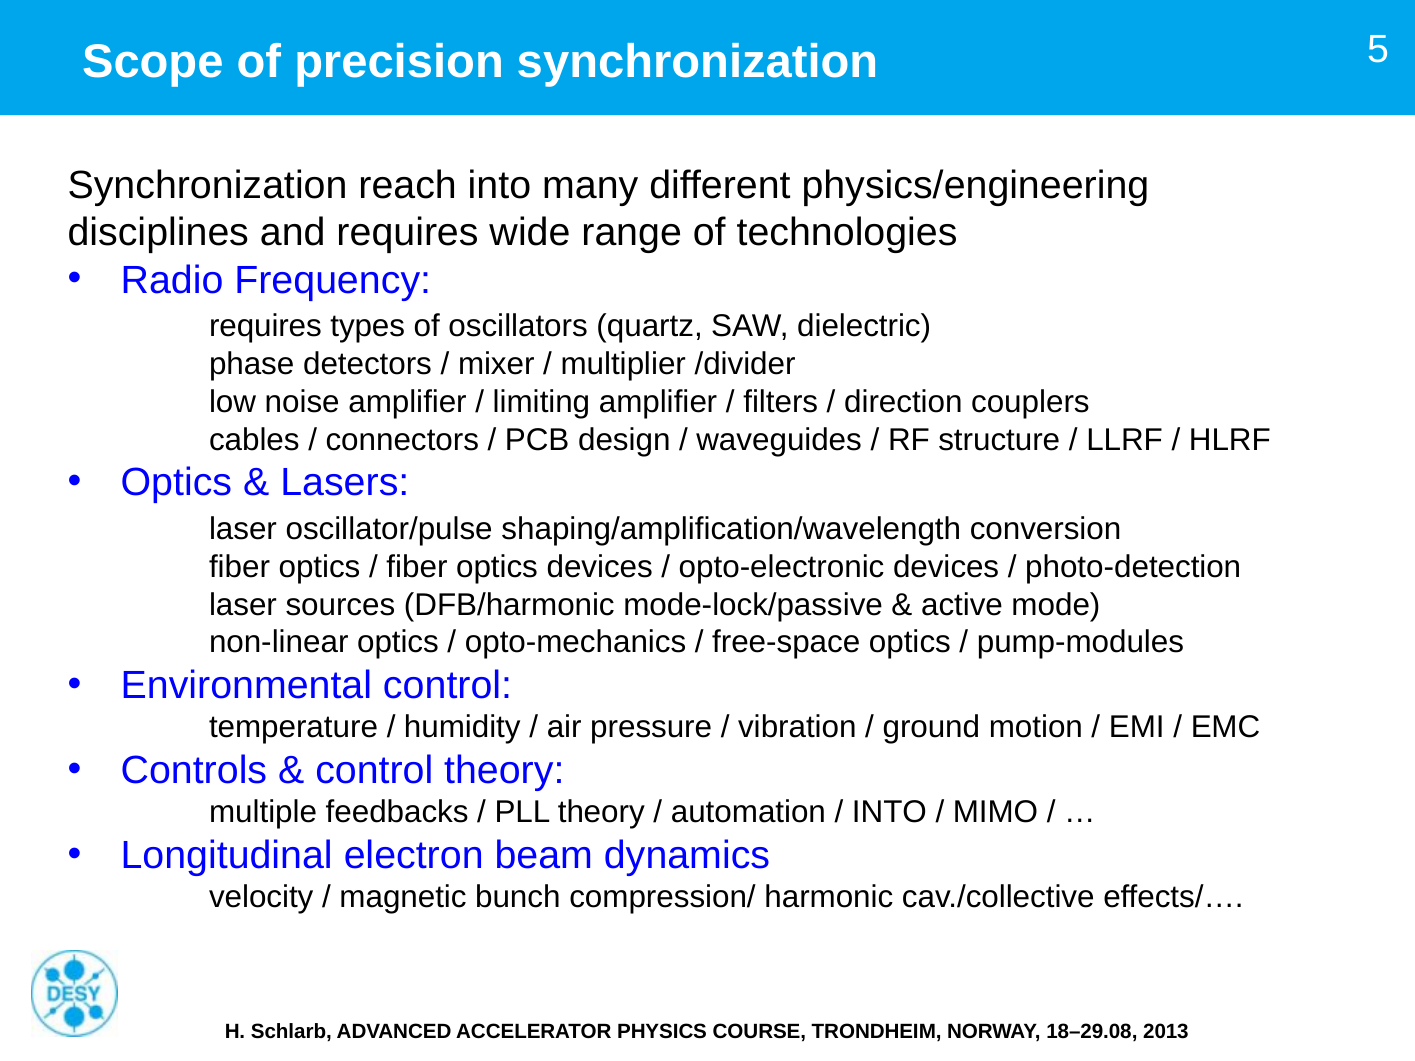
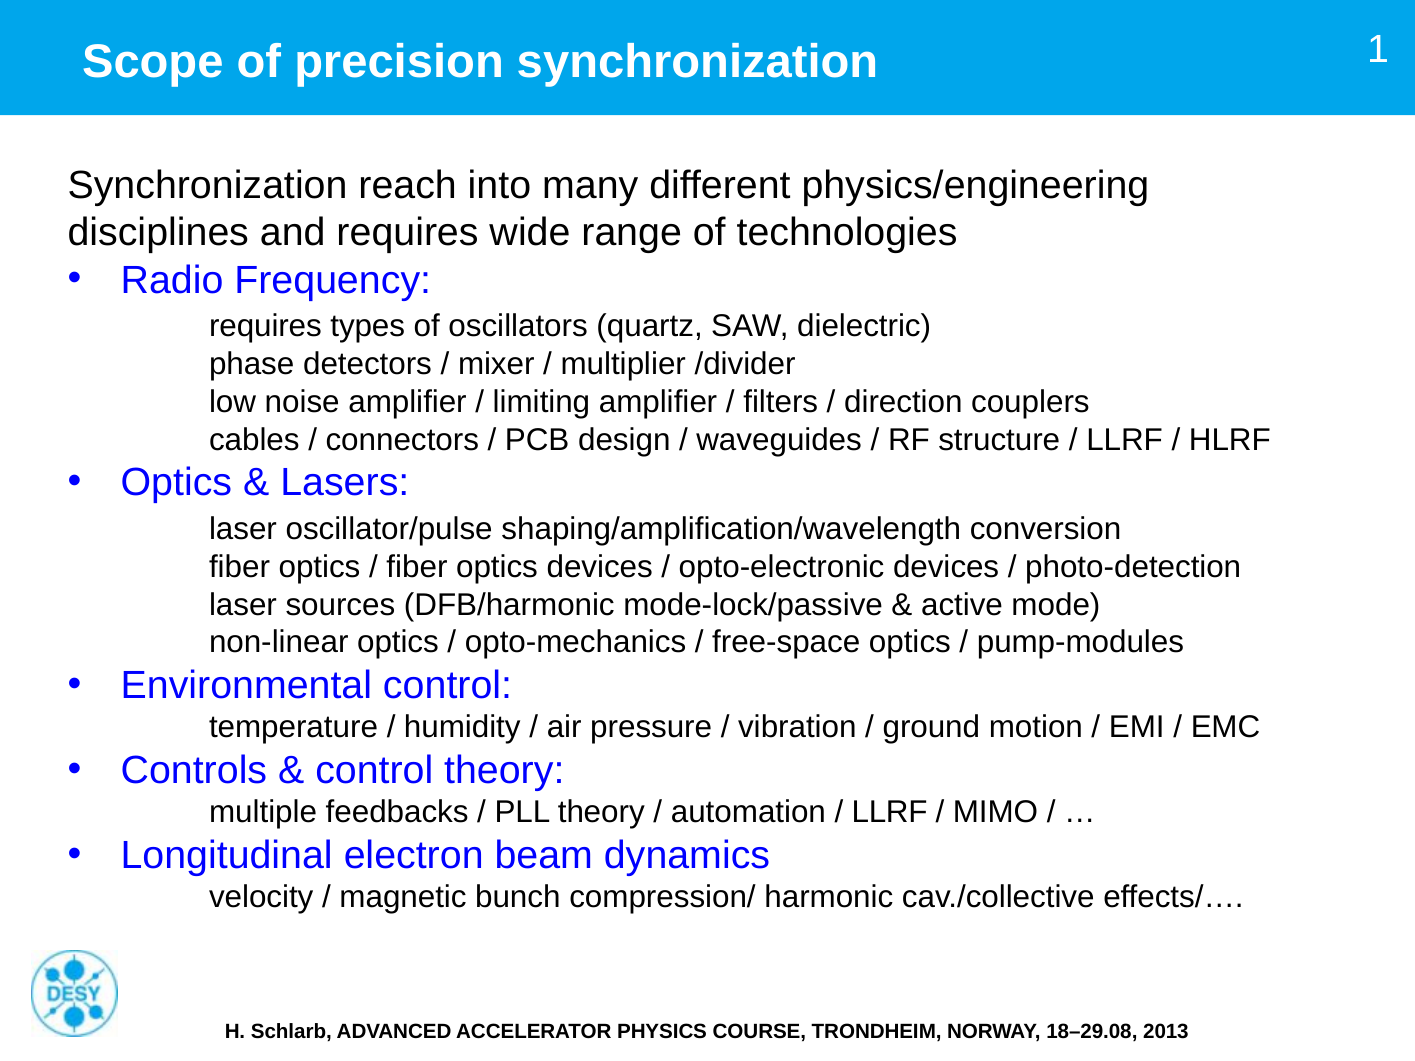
5: 5 -> 1
INTO at (889, 813): INTO -> LLRF
